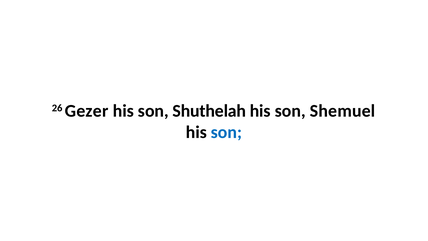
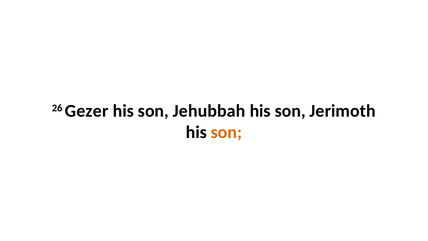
Shuthelah: Shuthelah -> Jehubbah
Shemuel: Shemuel -> Jerimoth
son at (226, 132) colour: blue -> orange
